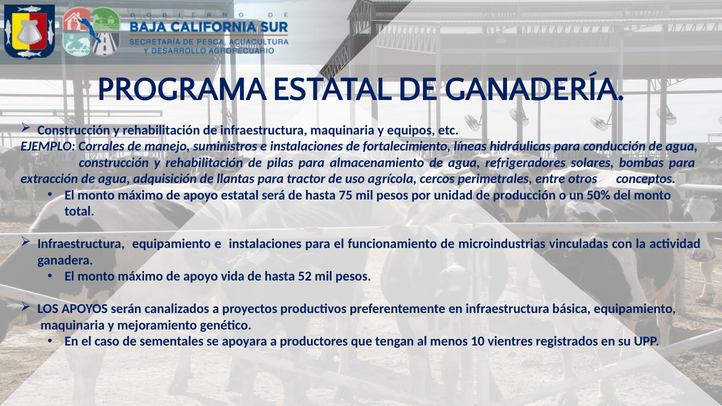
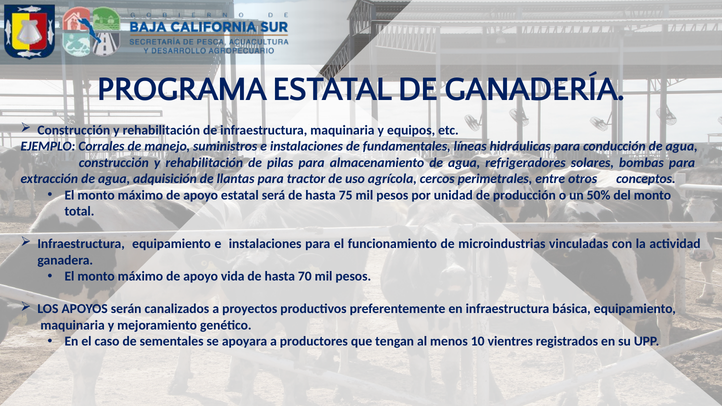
fortalecimiento: fortalecimiento -> fundamentales
52: 52 -> 70
